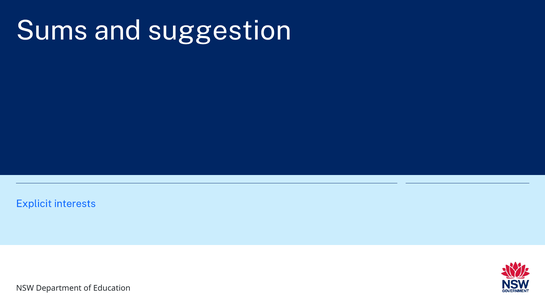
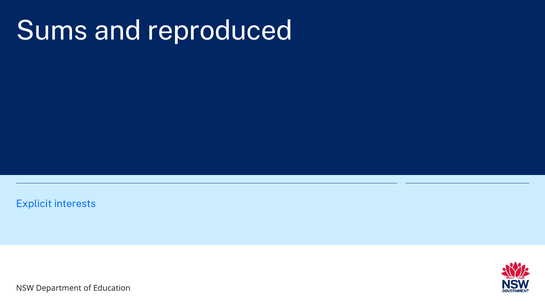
suggestion: suggestion -> reproduced
